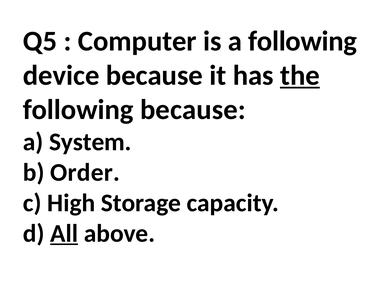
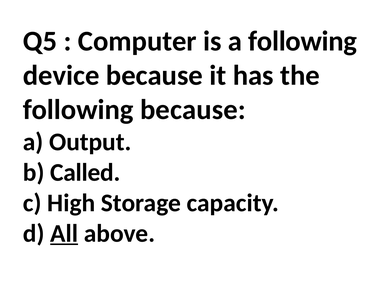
the underline: present -> none
System: System -> Output
Order: Order -> Called
